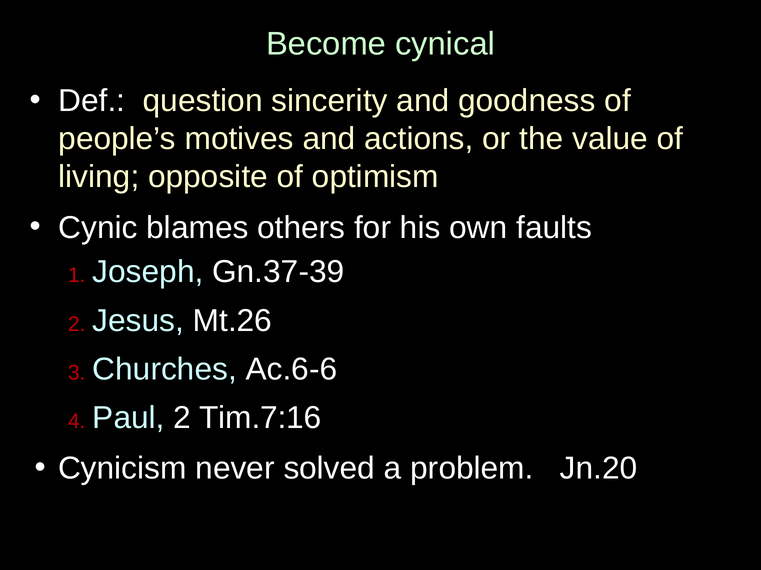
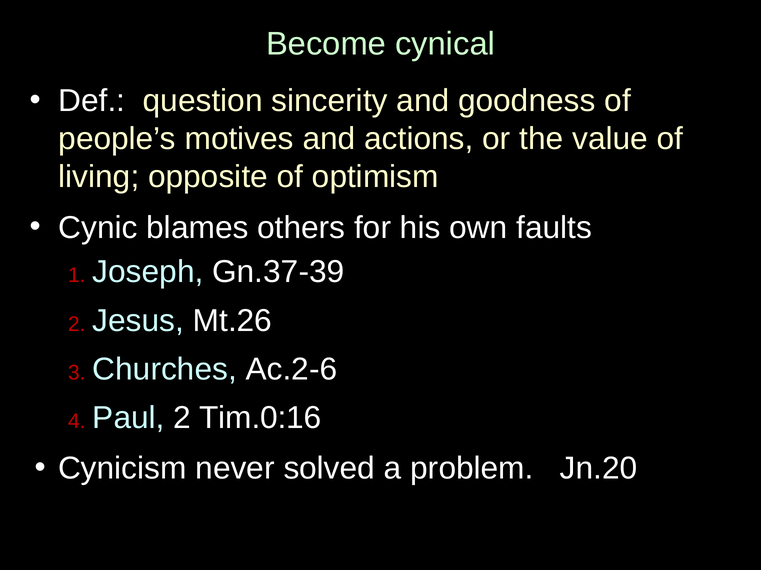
Ac.6-6: Ac.6-6 -> Ac.2-6
Tim.7:16: Tim.7:16 -> Tim.0:16
